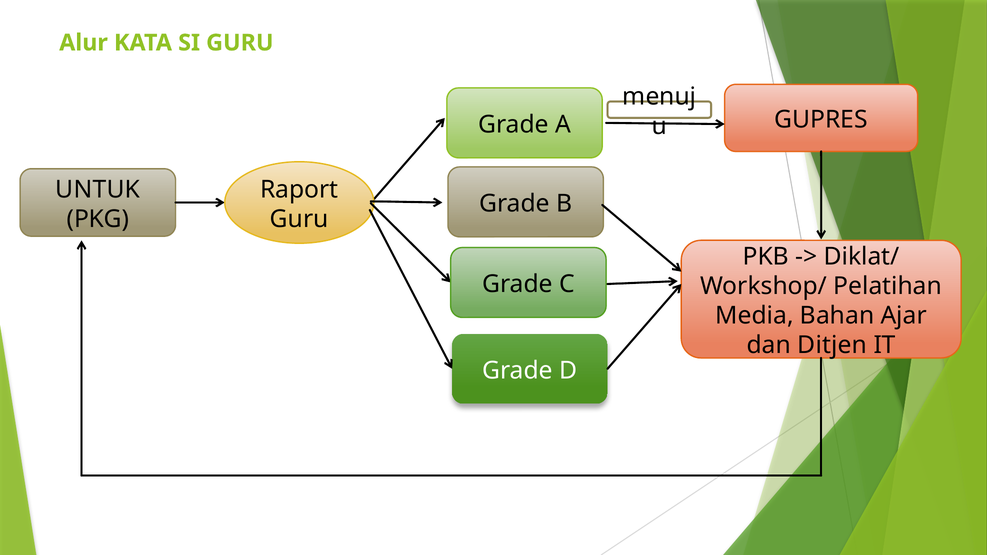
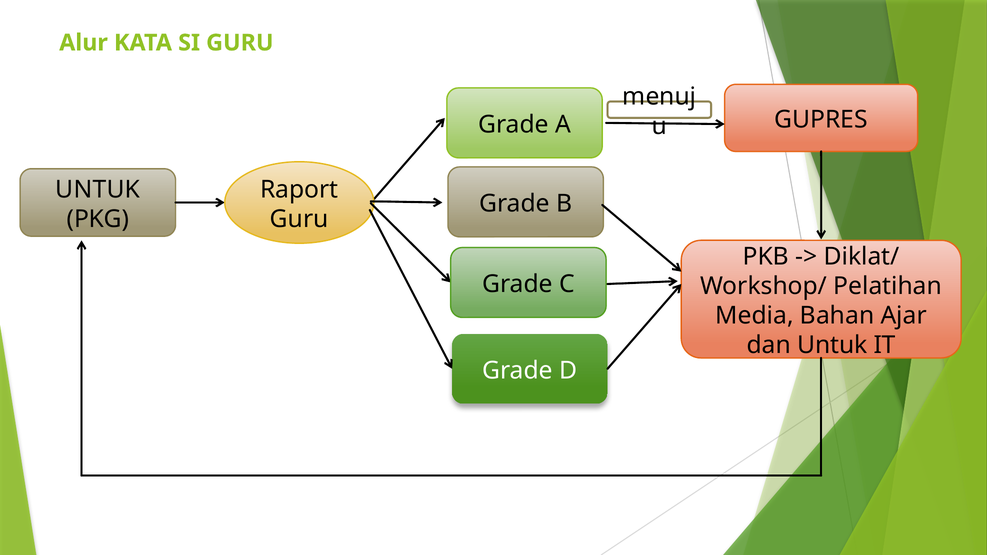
dan Ditjen: Ditjen -> Untuk
